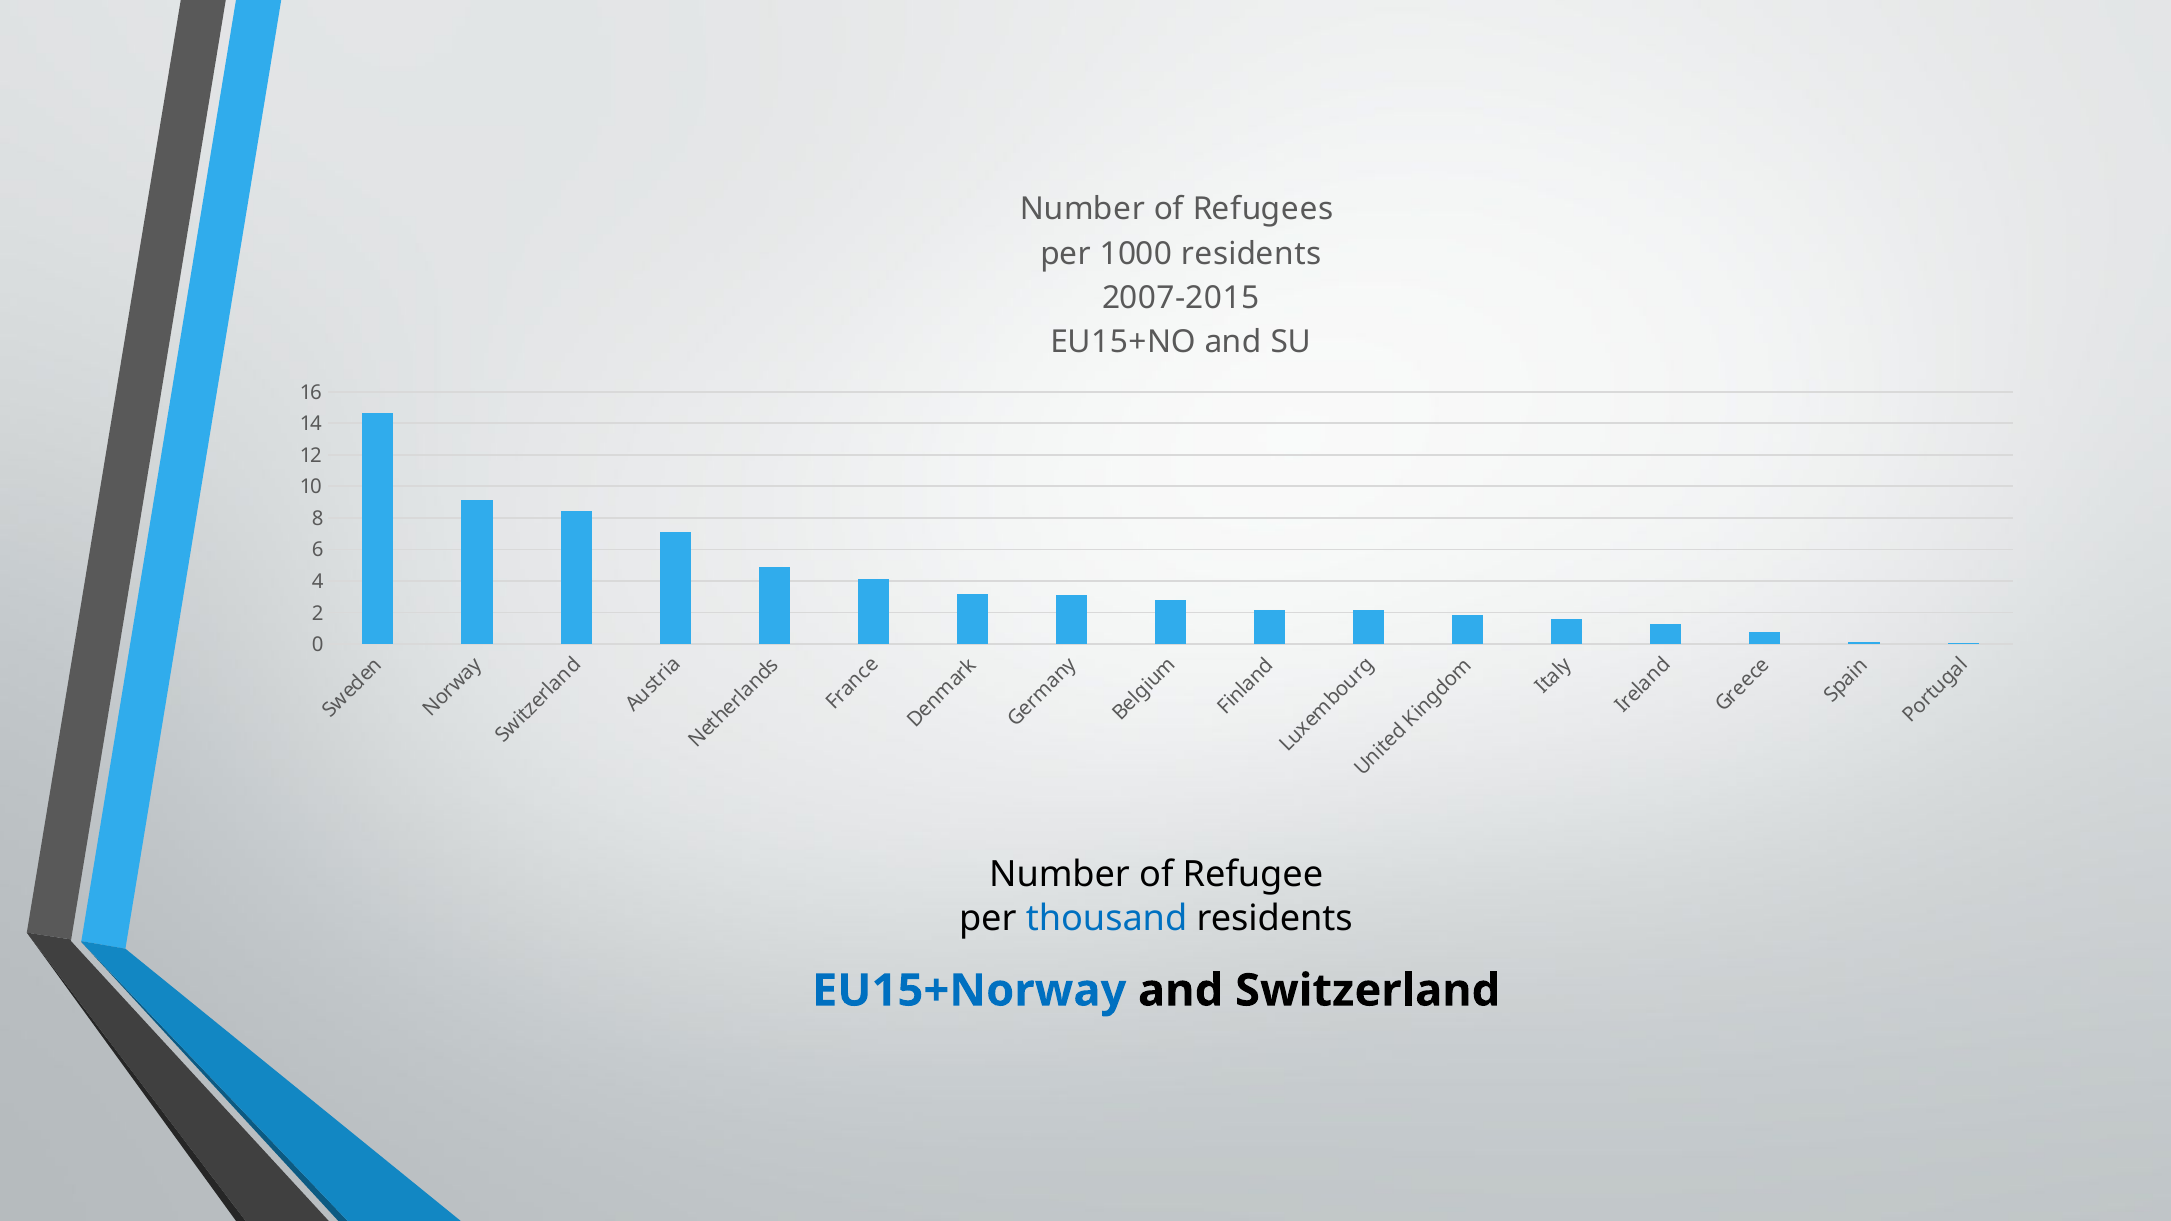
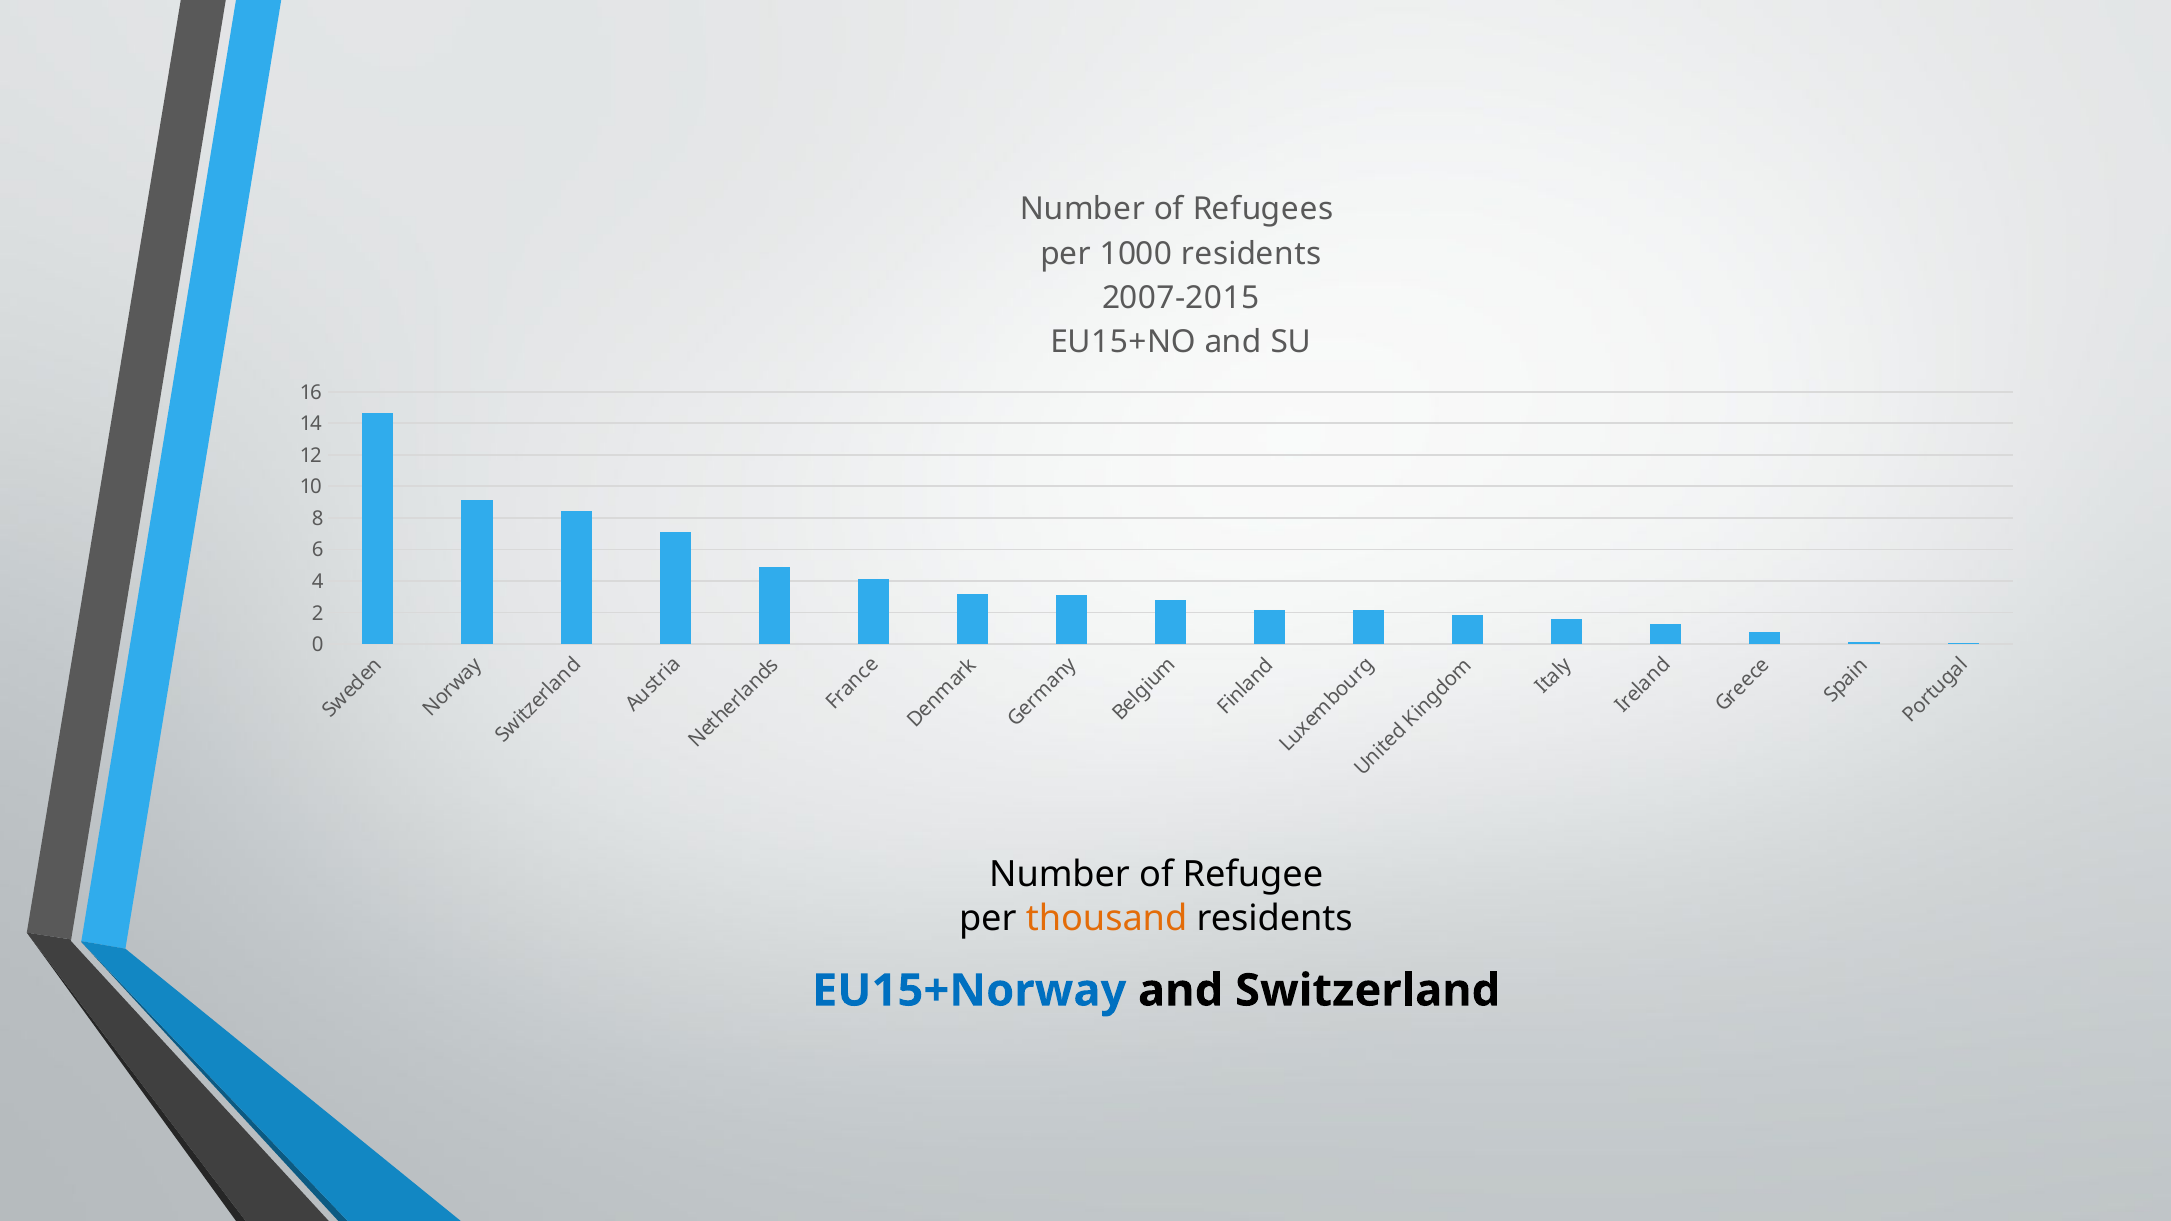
thousand colour: blue -> orange
